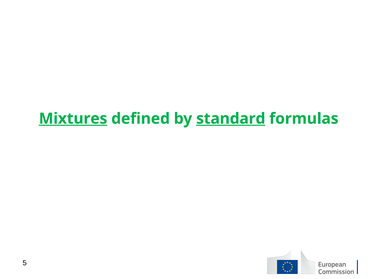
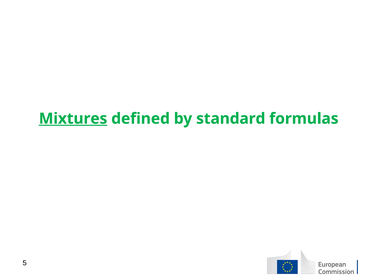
standard underline: present -> none
